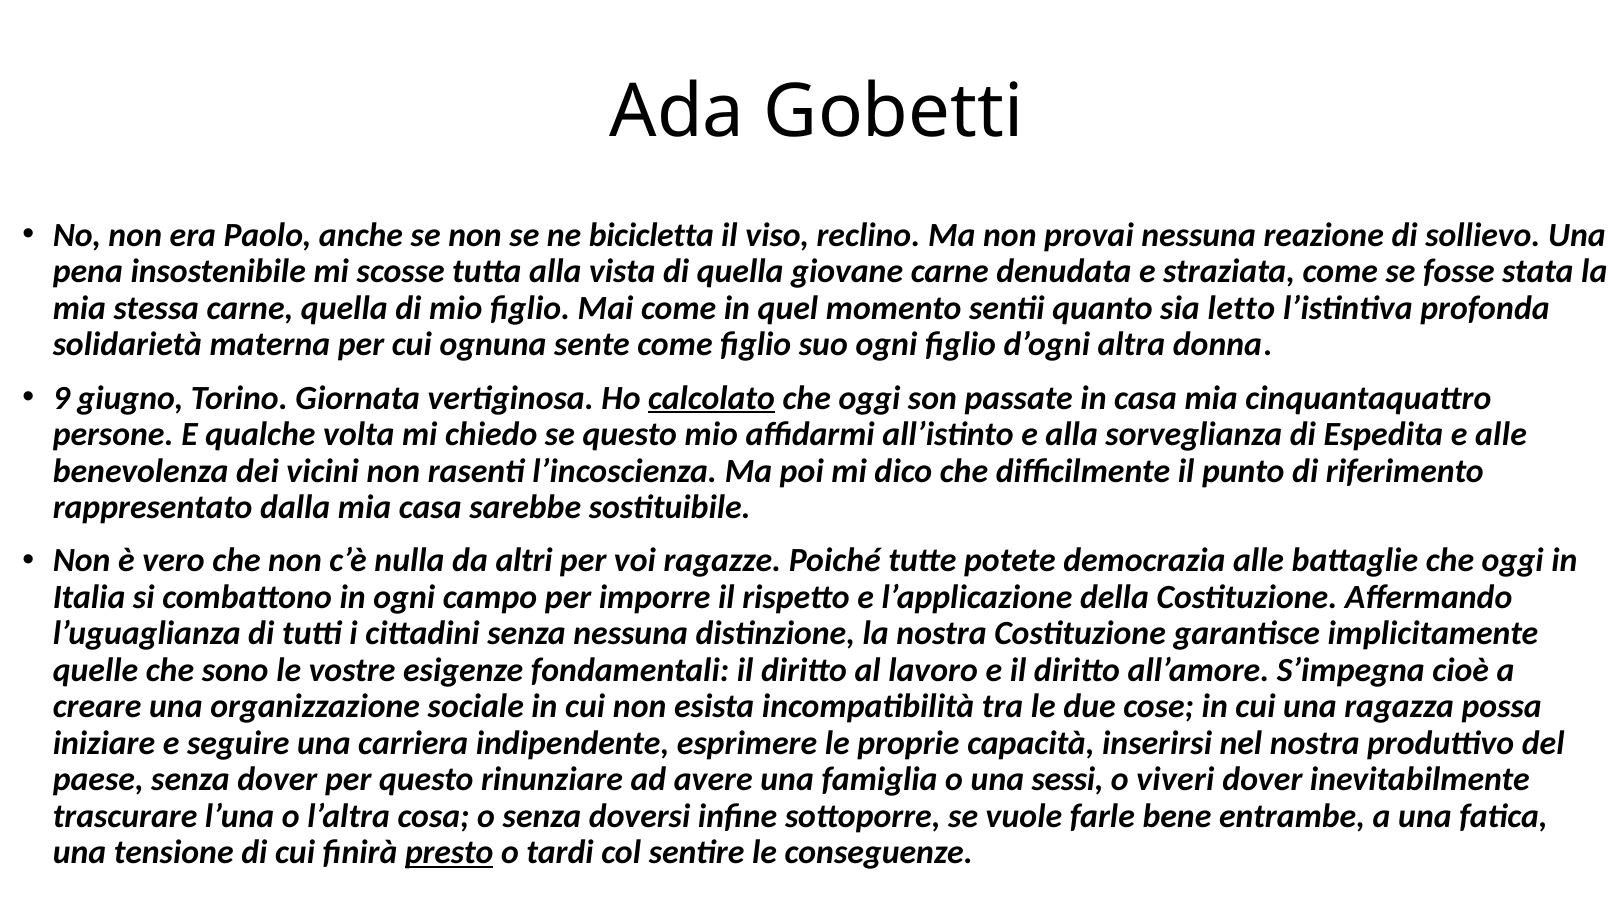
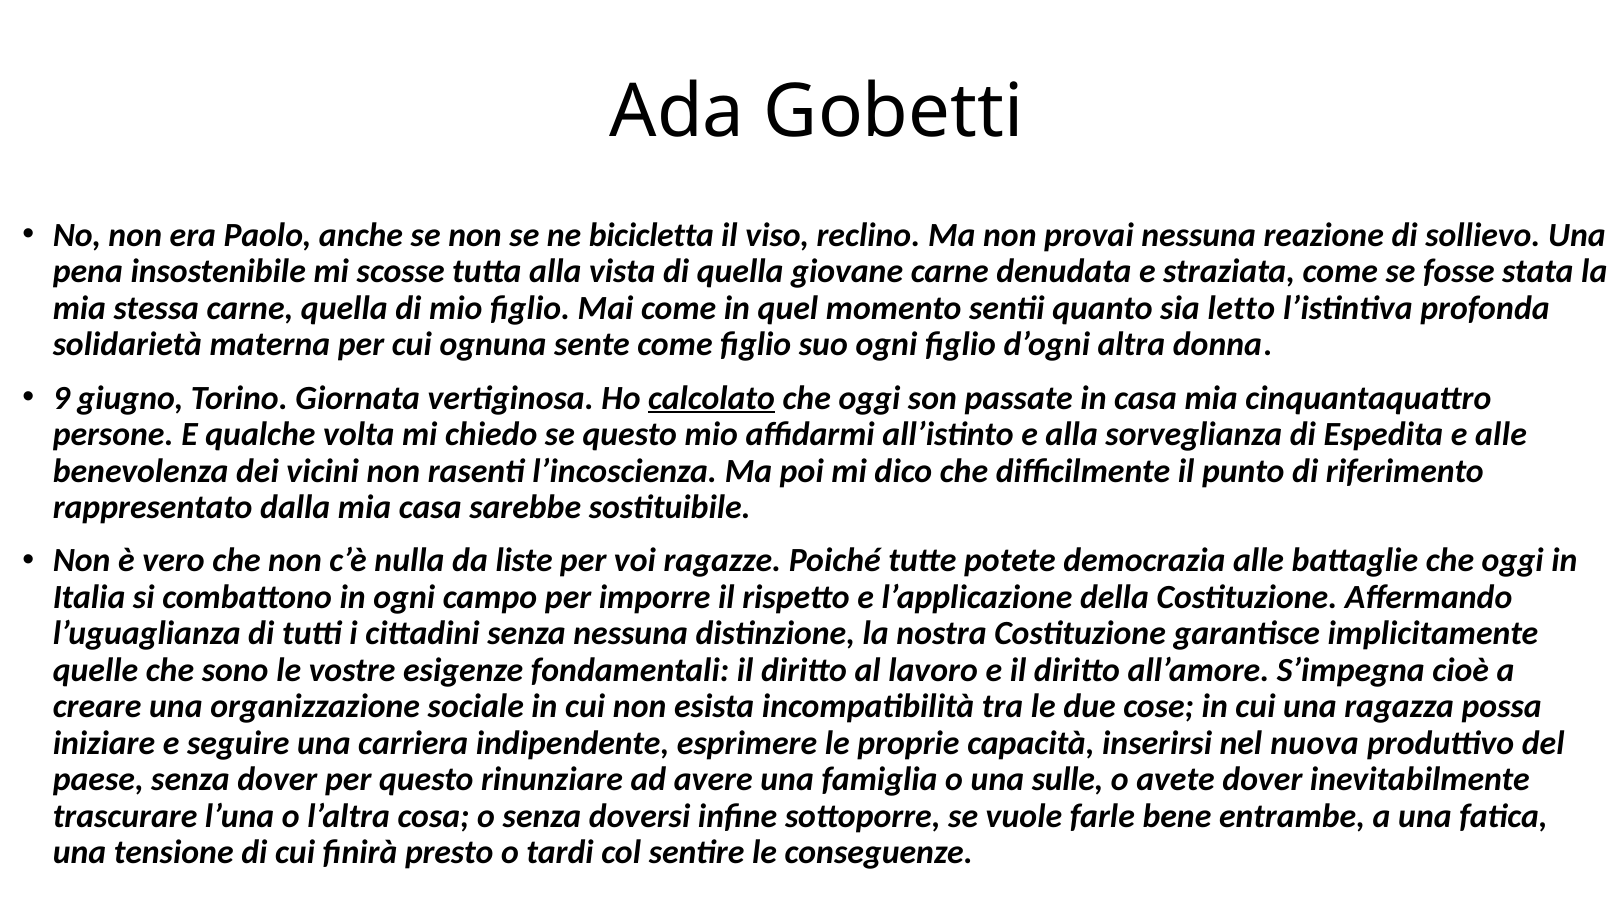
altri: altri -> liste
nel nostra: nostra -> nuova
sessi: sessi -> sulle
viveri: viveri -> avete
presto underline: present -> none
